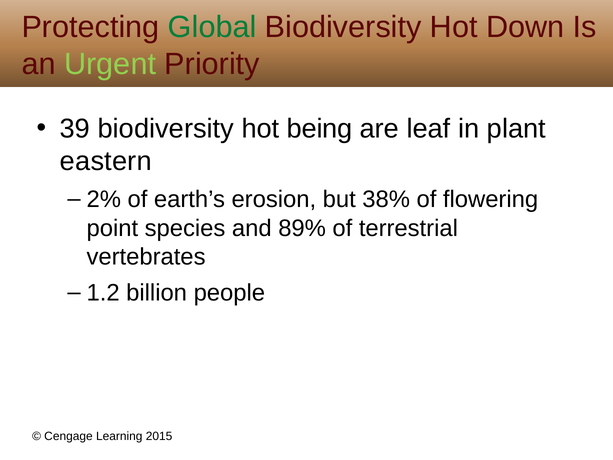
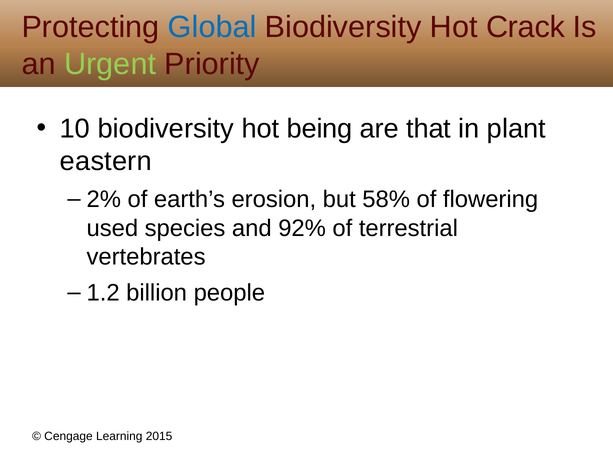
Global colour: green -> blue
Down: Down -> Crack
39: 39 -> 10
leaf: leaf -> that
38%: 38% -> 58%
point: point -> used
89%: 89% -> 92%
